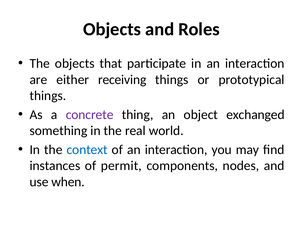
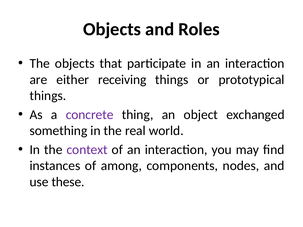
context colour: blue -> purple
permit: permit -> among
when: when -> these
